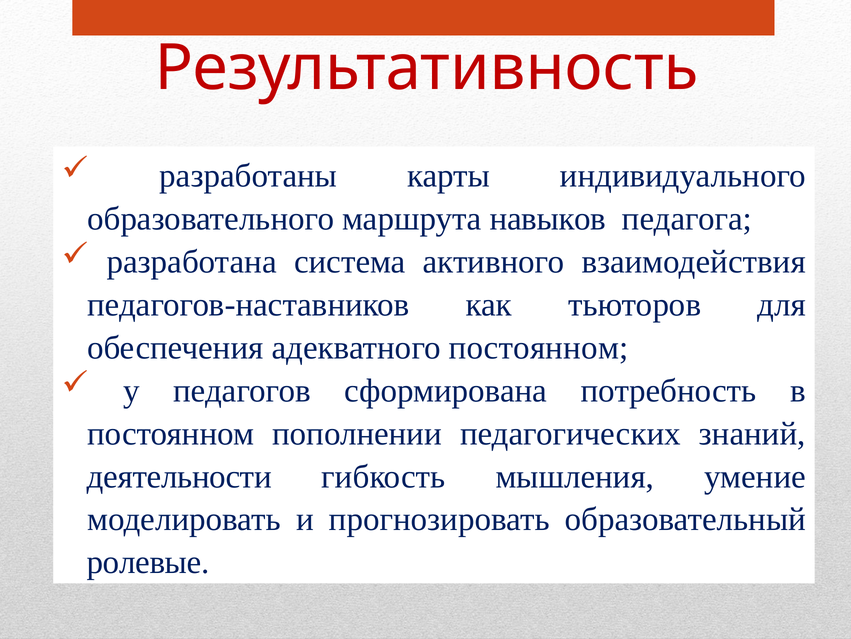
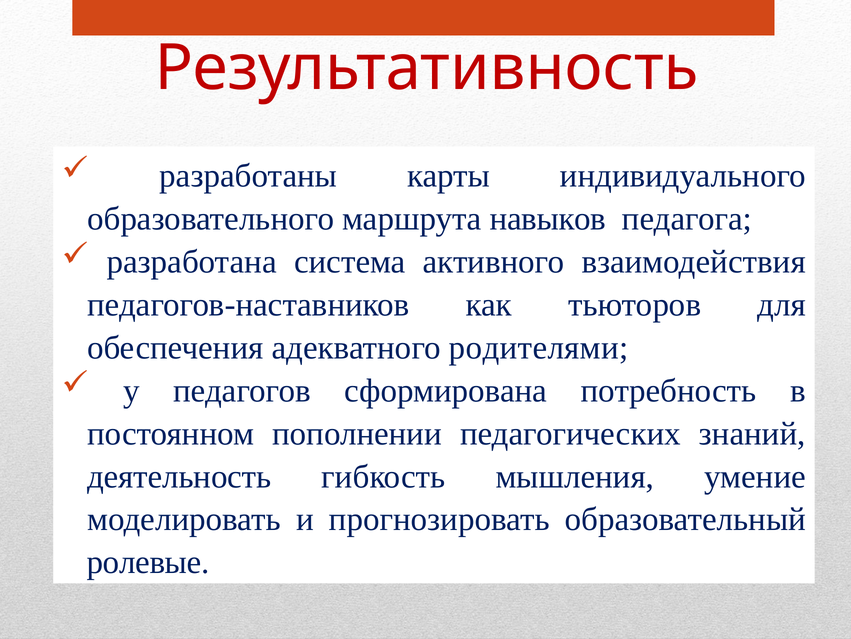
адекватного постоянном: постоянном -> родителями
деятельности: деятельности -> деятельность
